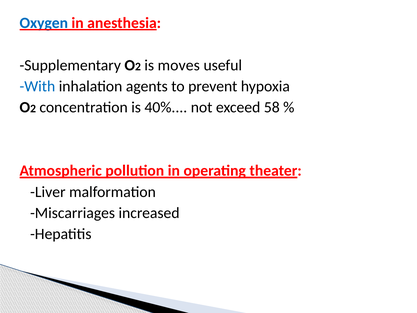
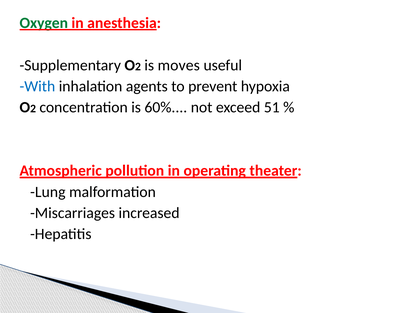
Oxygen colour: blue -> green
40%: 40% -> 60%
58: 58 -> 51
Liver: Liver -> Lung
